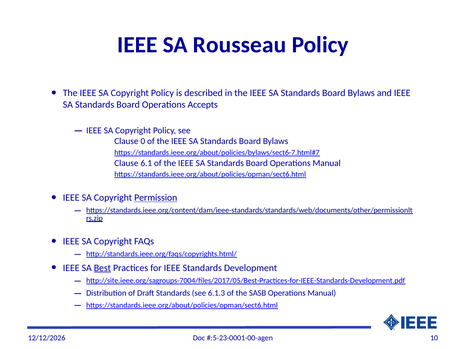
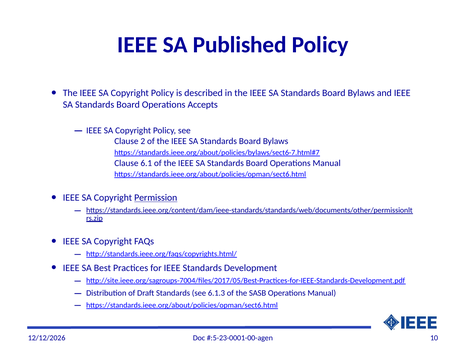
Rousseau: Rousseau -> Published
0: 0 -> 2
Best underline: present -> none
